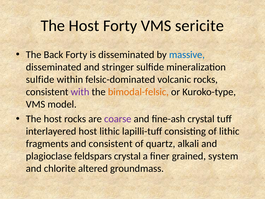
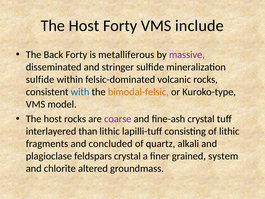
sericite: sericite -> include
is disseminated: disseminated -> metalliferous
massive colour: blue -> purple
with colour: purple -> blue
interlayered host: host -> than
and consistent: consistent -> concluded
